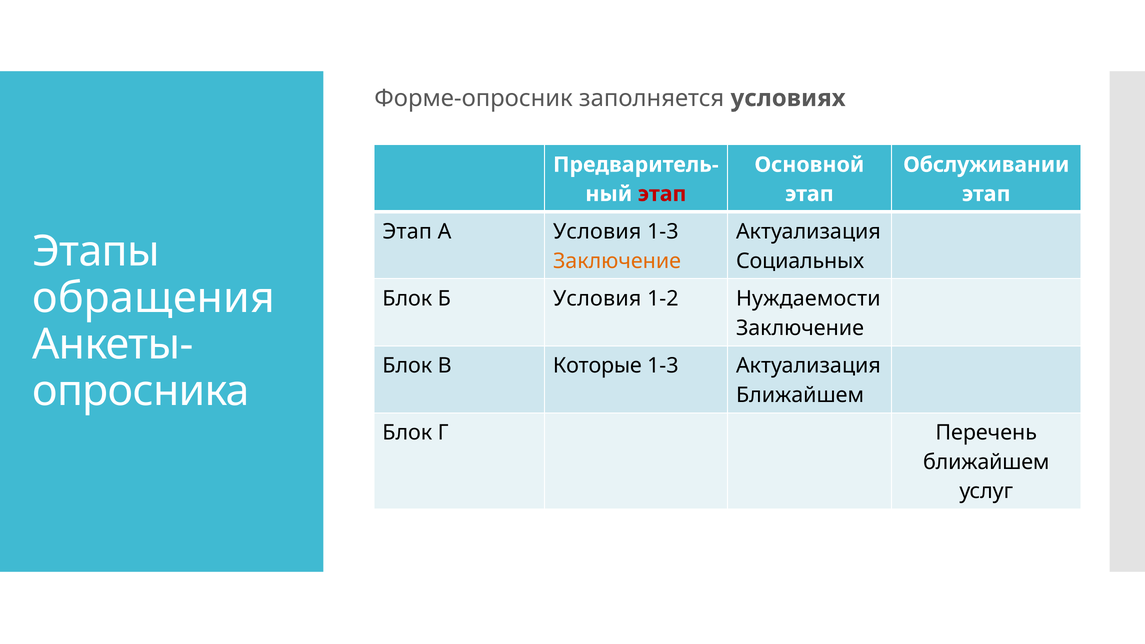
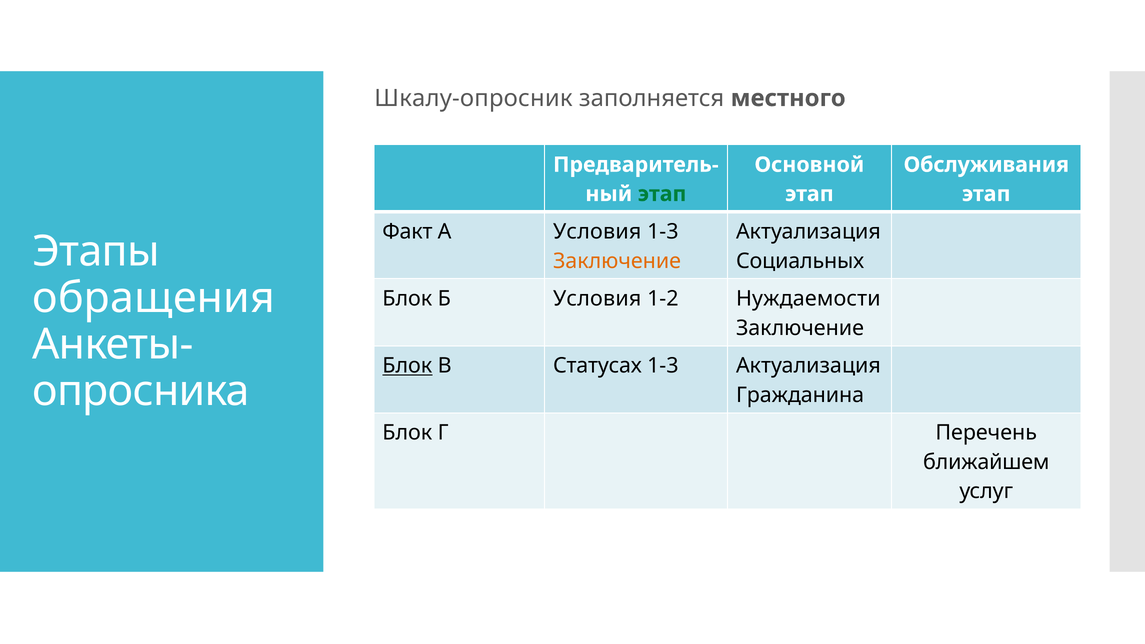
Форме-опросник: Форме-опросник -> Шкалу-опросник
условиях: условиях -> местного
Обслуживании: Обслуживании -> Обслуживания
этап at (662, 194) colour: red -> green
Этап at (407, 232): Этап -> Факт
Блок at (407, 366) underline: none -> present
Которые: Которые -> Статусах
Ближайшем at (800, 395): Ближайшем -> Гражданина
